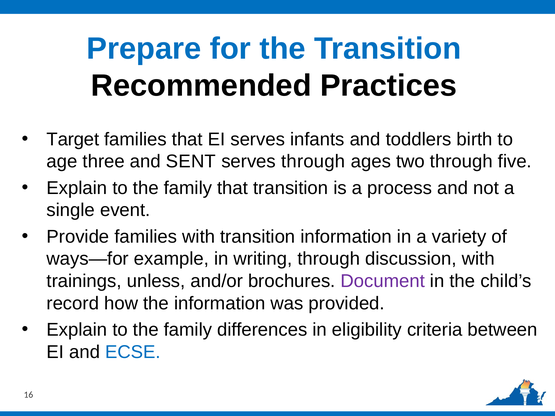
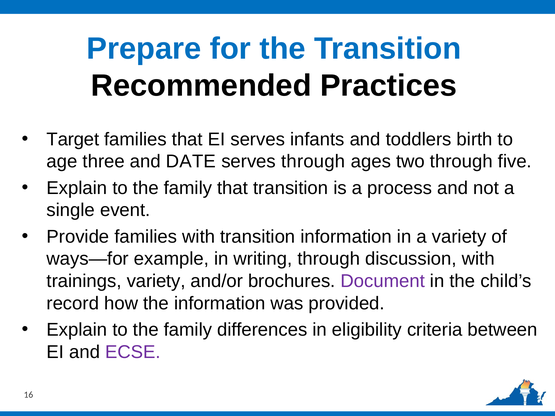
SENT: SENT -> DATE
trainings unless: unless -> variety
ECSE colour: blue -> purple
